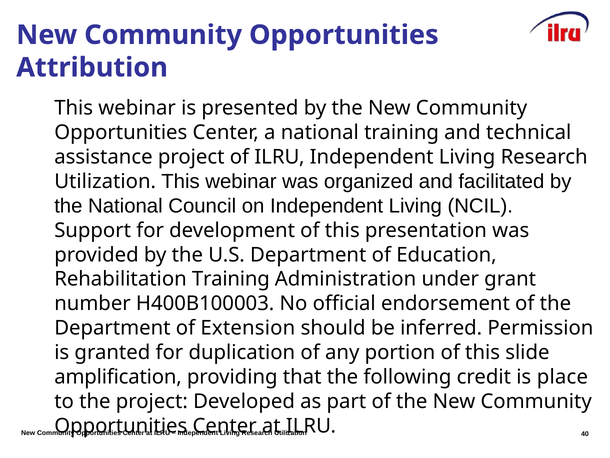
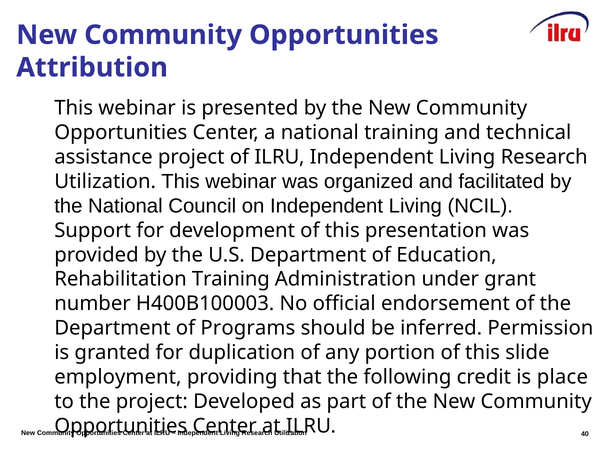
Extension: Extension -> Programs
amplification: amplification -> employment
